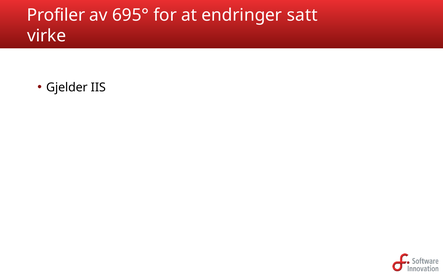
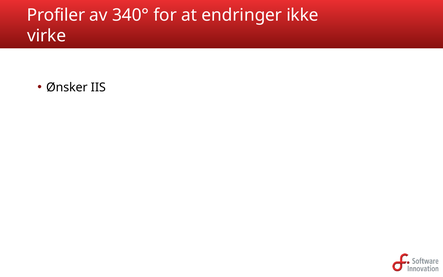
695°: 695° -> 340°
satt: satt -> ikke
Gjelder: Gjelder -> Ønsker
